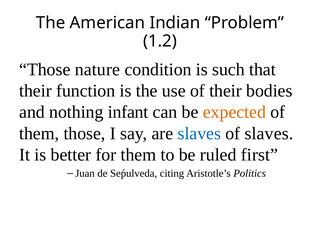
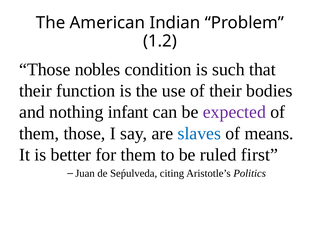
nature: nature -> nobles
expected colour: orange -> purple
of slaves: slaves -> means
